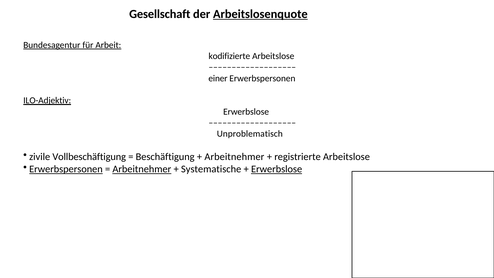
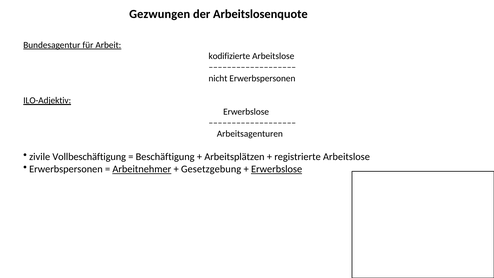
Gesellschaft: Gesellschaft -> Gezwungen
Arbeitslosenquote underline: present -> none
einer: einer -> nicht
Unproblematisch: Unproblematisch -> Arbeitsagenturen
Arbeitnehmer at (234, 157): Arbeitnehmer -> Arbeitsplätzen
Erwerbspersonen at (66, 169) underline: present -> none
Systematische: Systematische -> Gesetzgebung
